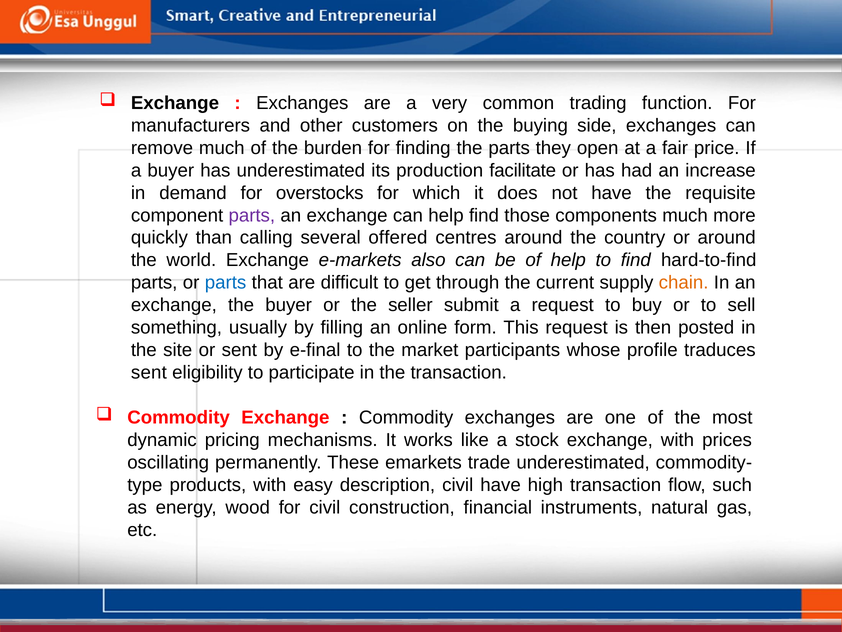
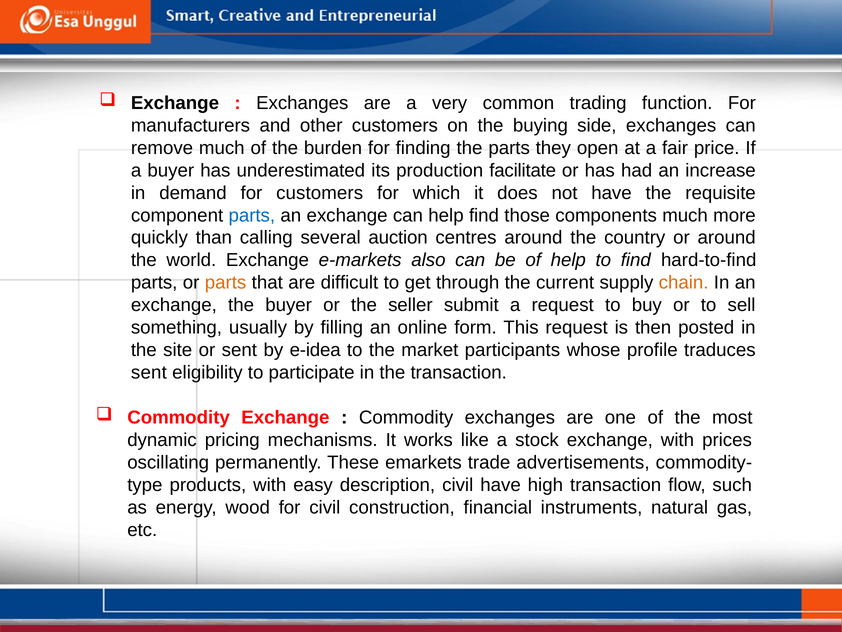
for overstocks: overstocks -> customers
parts at (252, 215) colour: purple -> blue
offered: offered -> auction
parts at (226, 282) colour: blue -> orange
e-final: e-final -> e-idea
trade underestimated: underestimated -> advertisements
